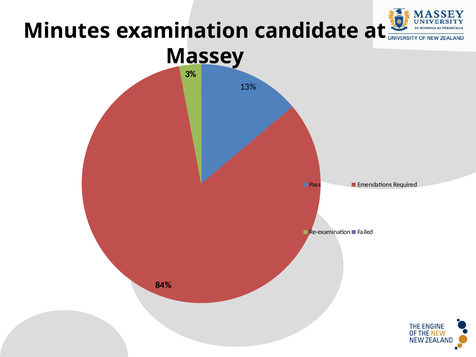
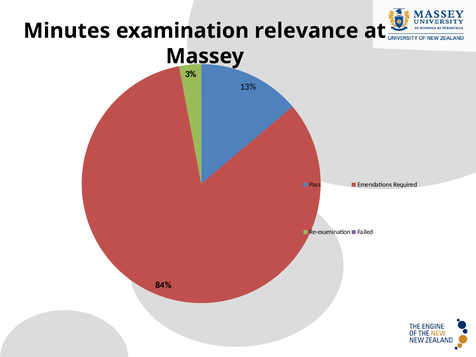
candidate: candidate -> relevance
